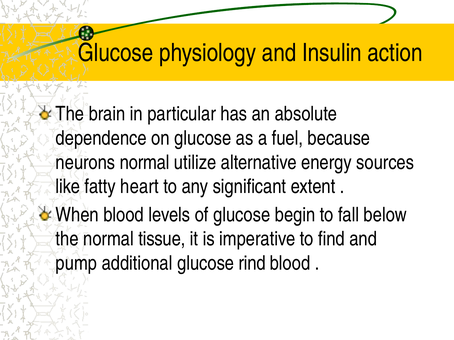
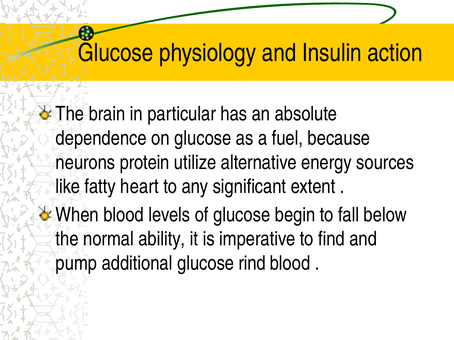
neurons normal: normal -> protein
tissue: tissue -> ability
